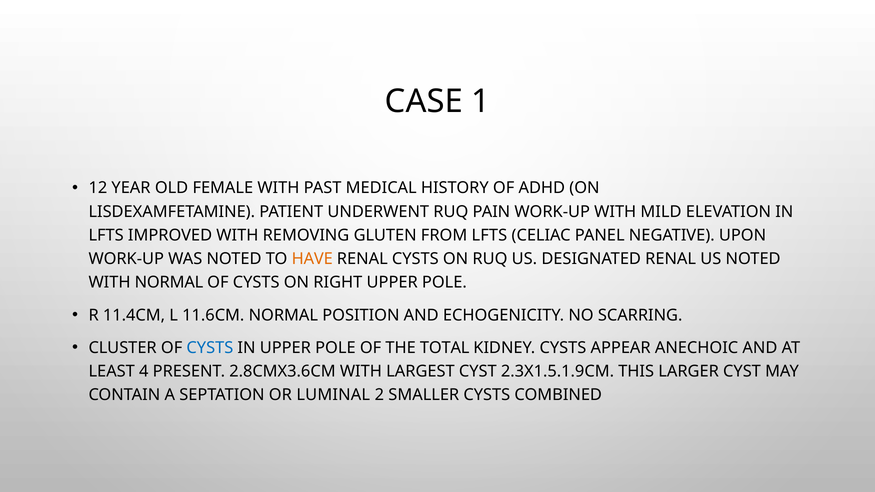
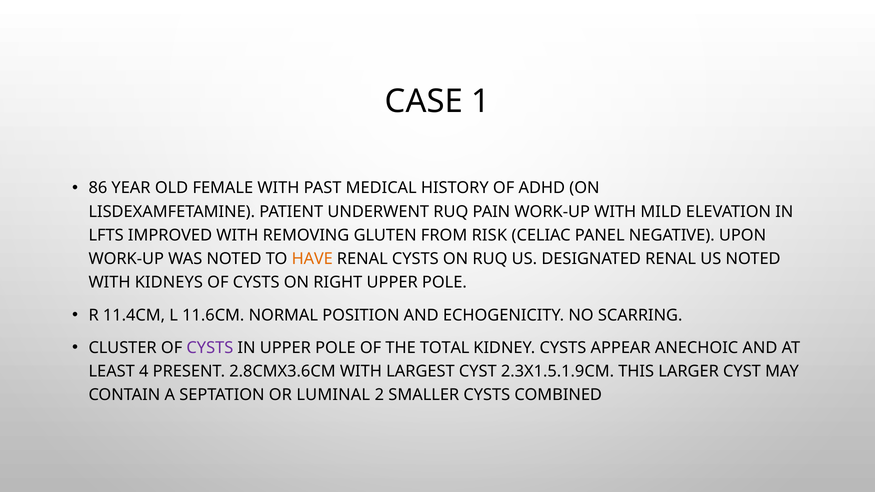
12: 12 -> 86
FROM LFTS: LFTS -> RISK
WITH NORMAL: NORMAL -> KIDNEYS
CYSTS at (210, 348) colour: blue -> purple
